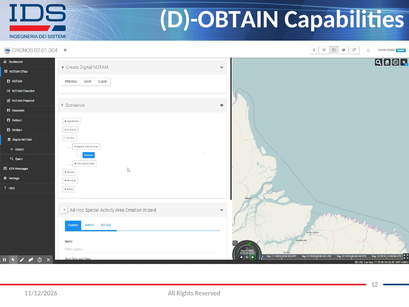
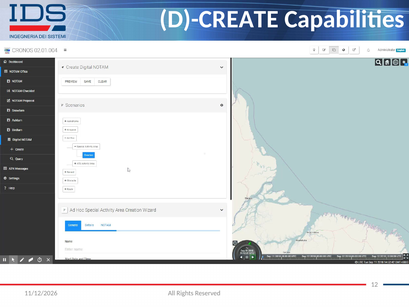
D)-OBTAIN: D)-OBTAIN -> D)-CREATE
